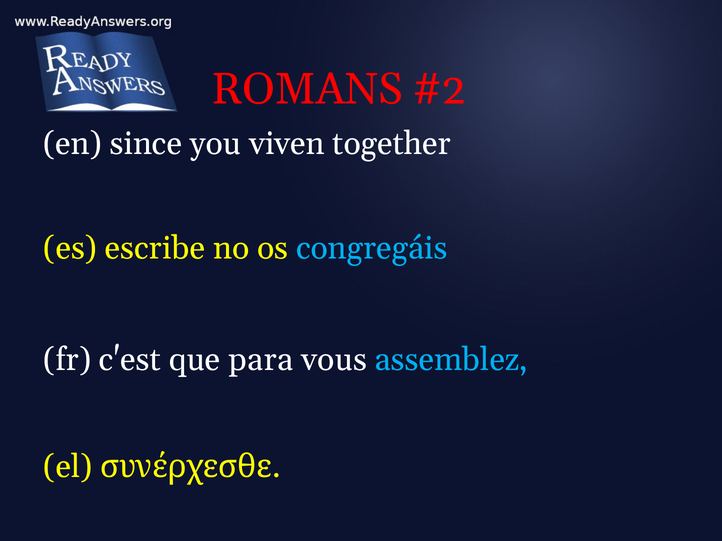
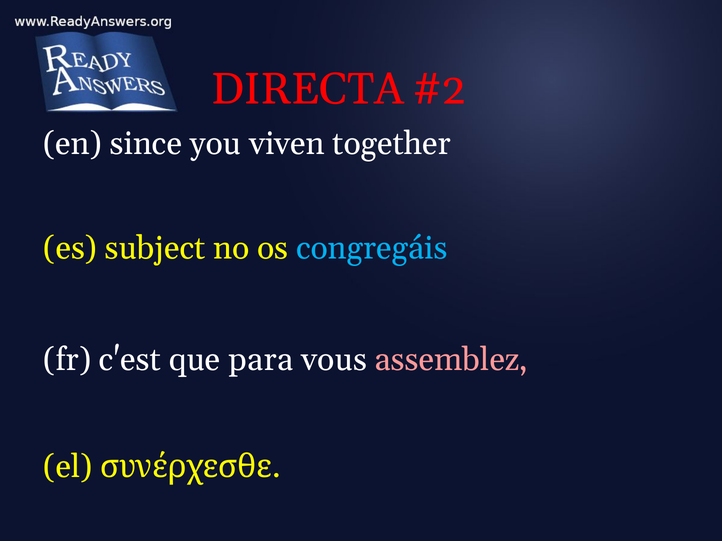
ROMANS: ROMANS -> DIRECTA
escribe: escribe -> subject
assemblez colour: light blue -> pink
